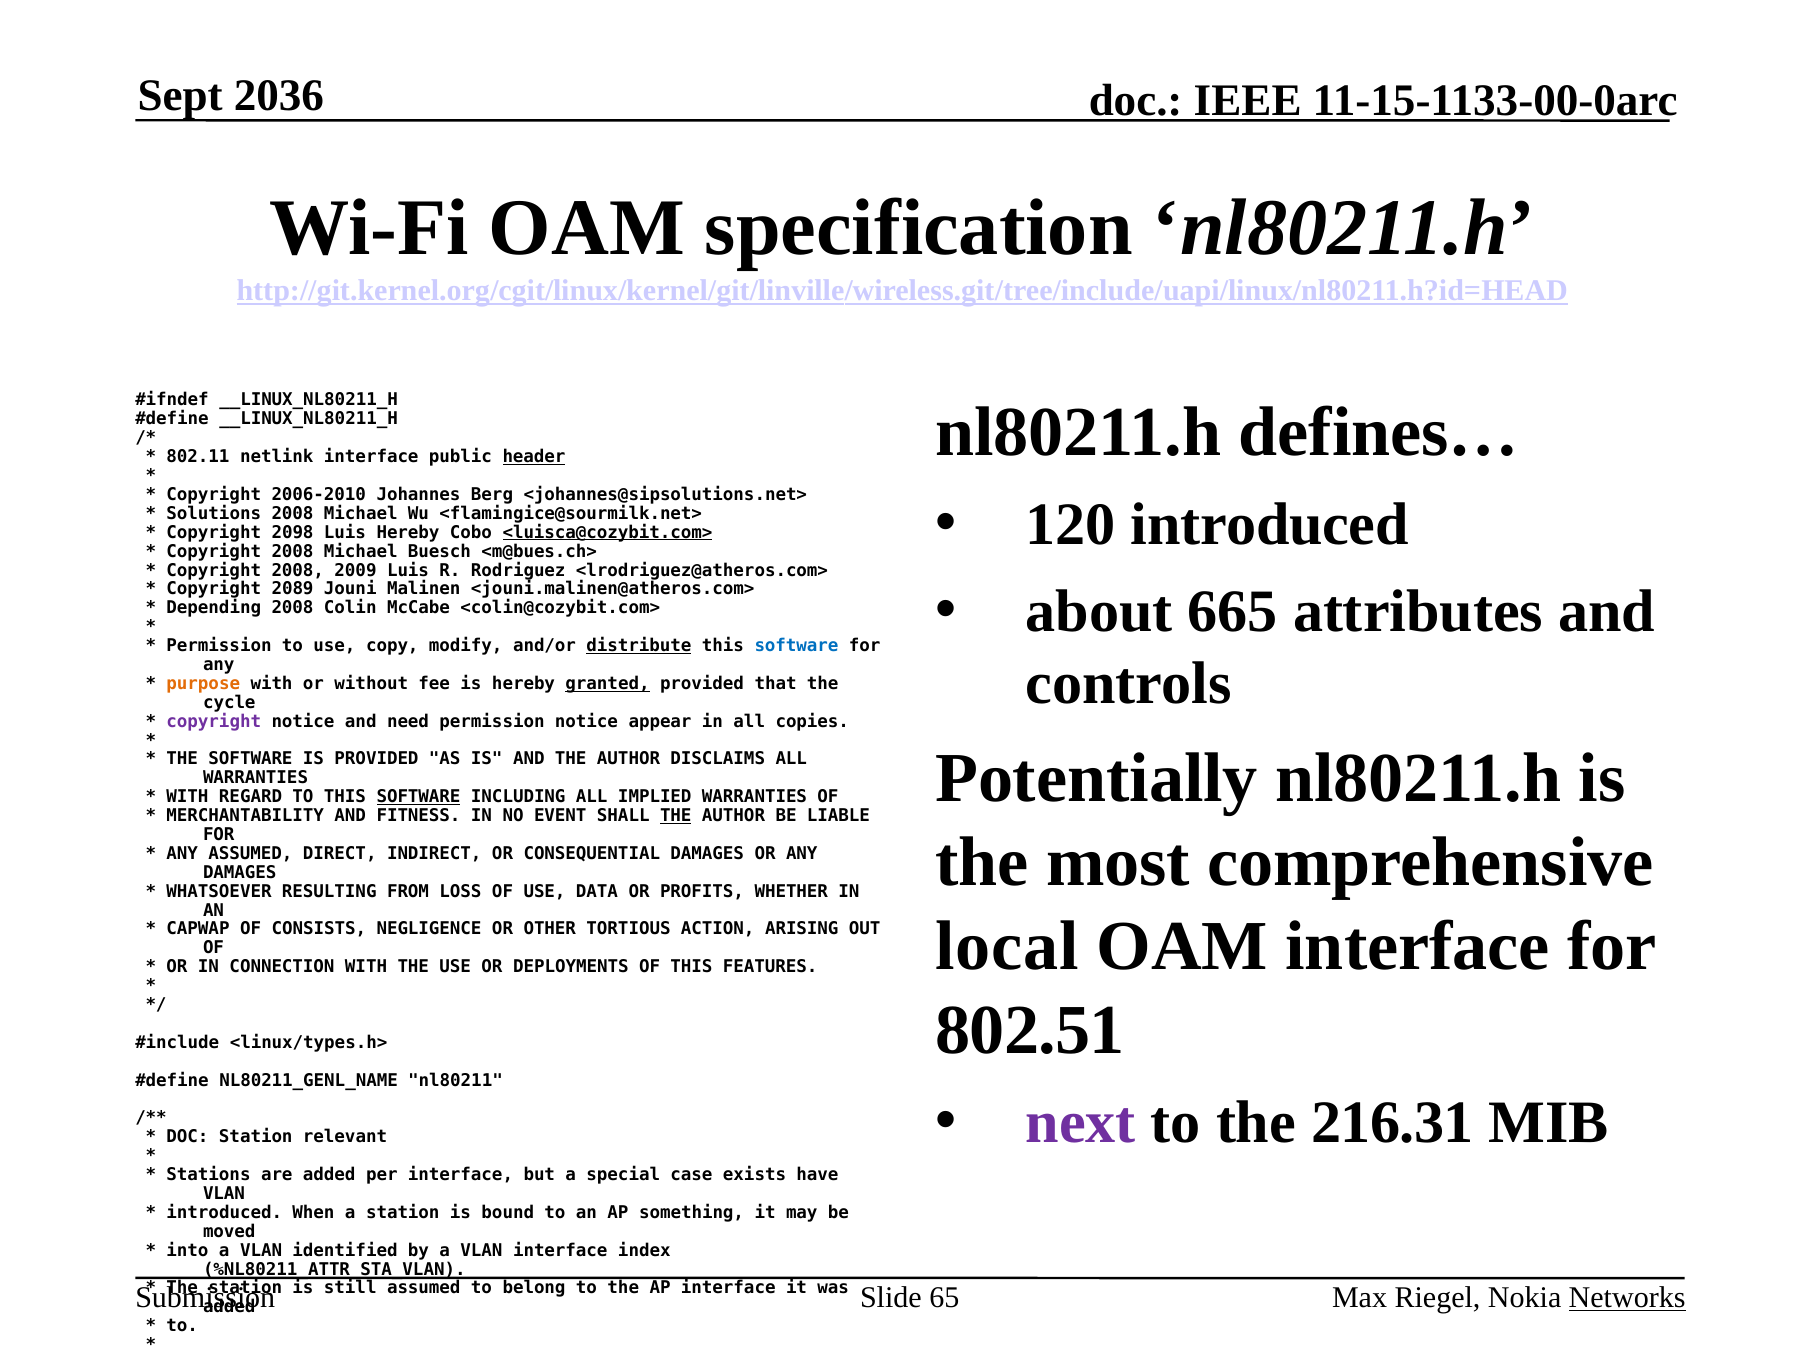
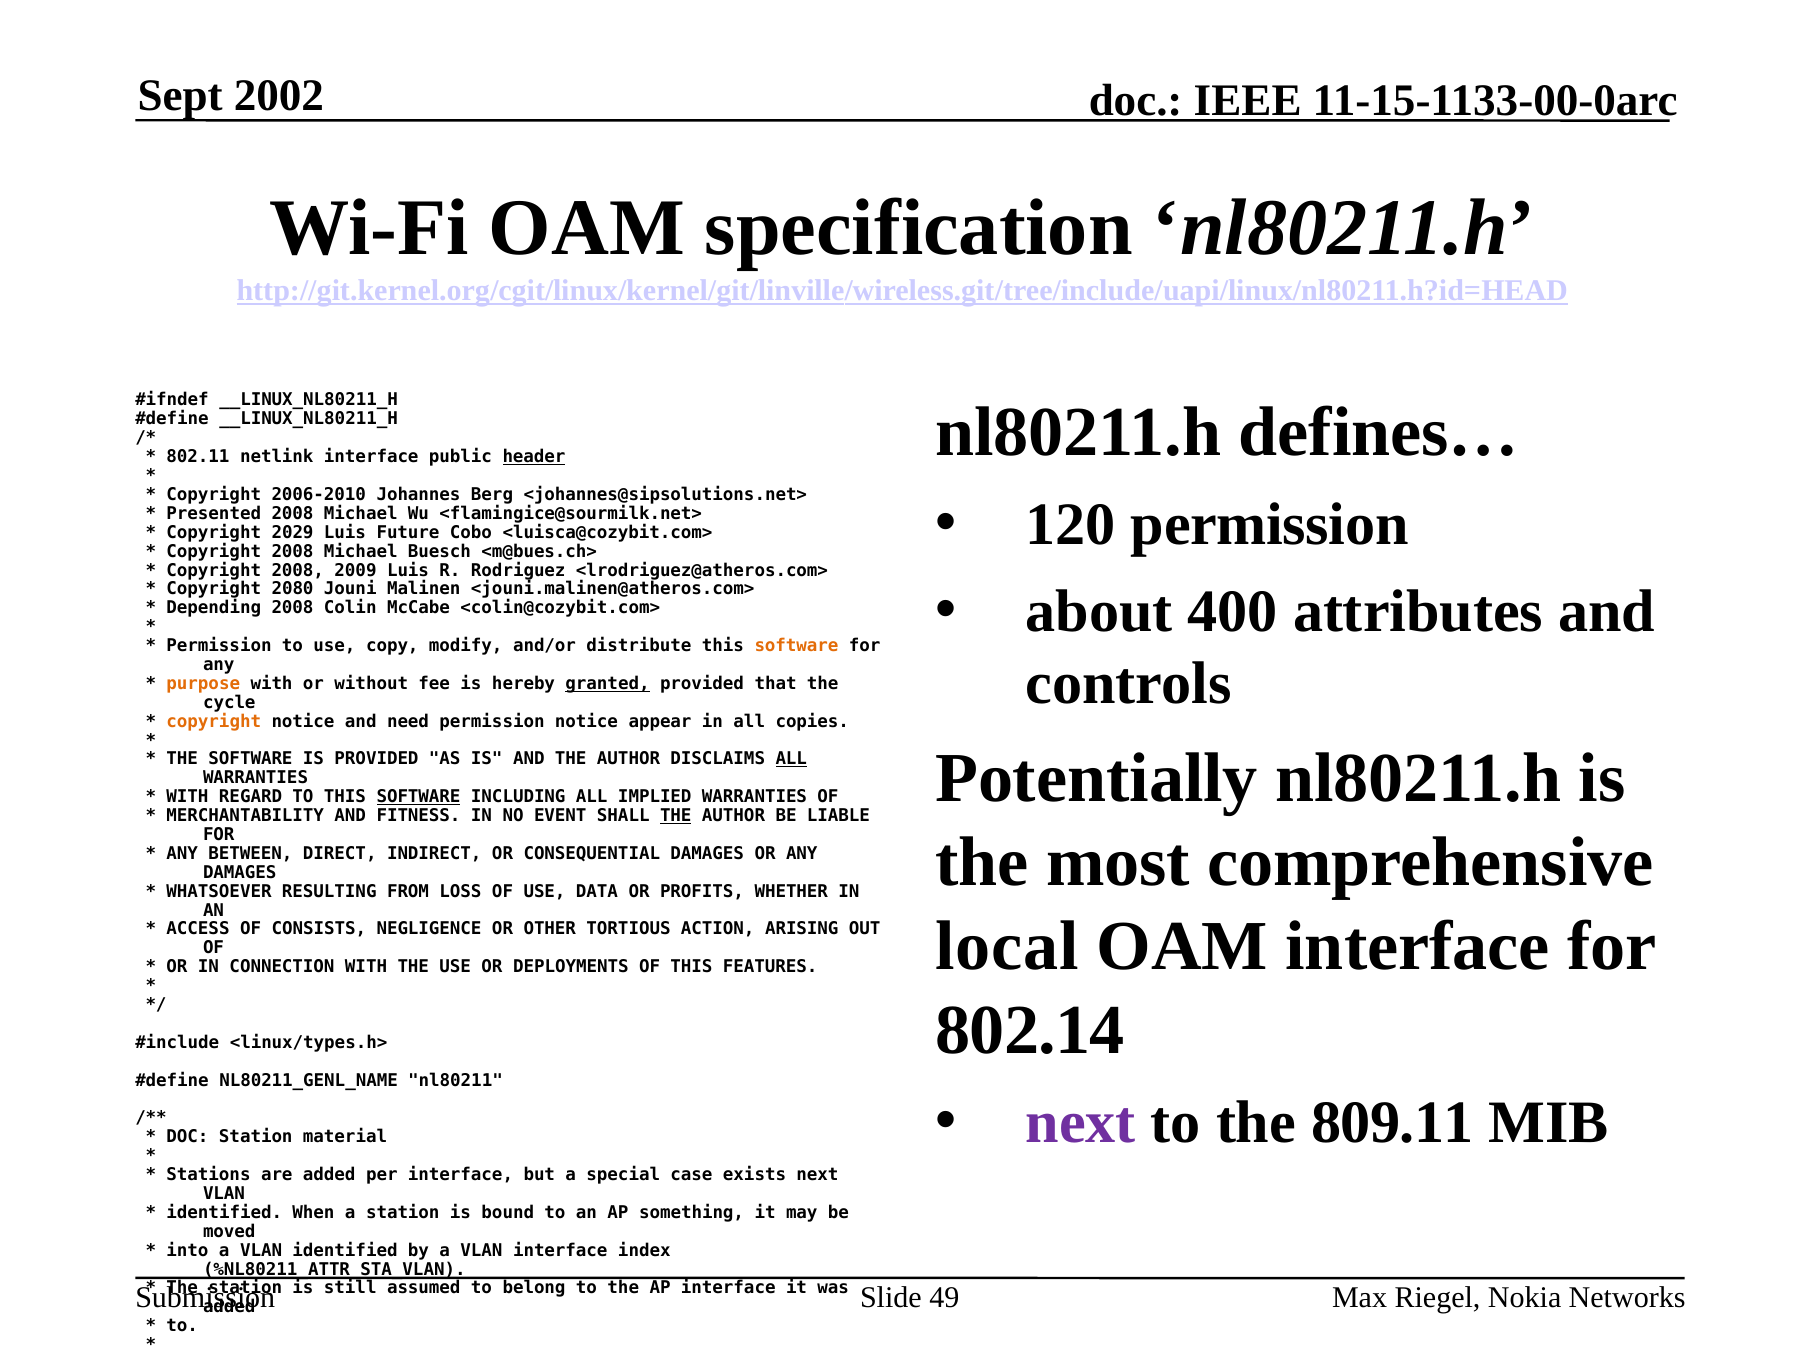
2036: 2036 -> 2002
120 introduced: introduced -> permission
Solutions: Solutions -> Presented
2098: 2098 -> 2029
Luis Hereby: Hereby -> Future
<luisca@cozybit.com> underline: present -> none
665: 665 -> 400
2089: 2089 -> 2080
distribute underline: present -> none
software at (796, 646) colour: blue -> orange
copyright at (214, 722) colour: purple -> orange
ALL at (791, 760) underline: none -> present
ANY ASSUMED: ASSUMED -> BETWEEN
CAPWAP: CAPWAP -> ACCESS
802.51: 802.51 -> 802.14
216.31: 216.31 -> 809.11
relevant: relevant -> material
exists have: have -> next
introduced at (224, 1213): introduced -> identified
65: 65 -> 49
Networks underline: present -> none
